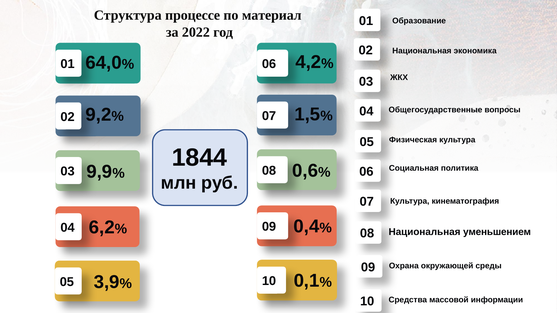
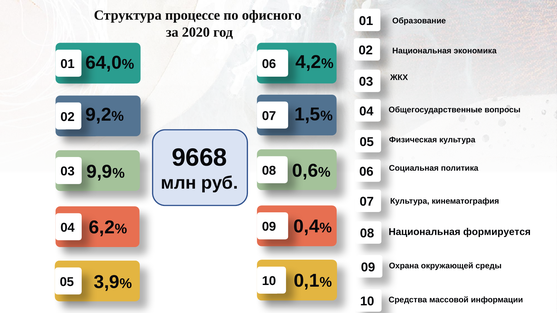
материал: материал -> офисного
2022: 2022 -> 2020
1844: 1844 -> 9668
уменьшением: уменьшением -> формируется
